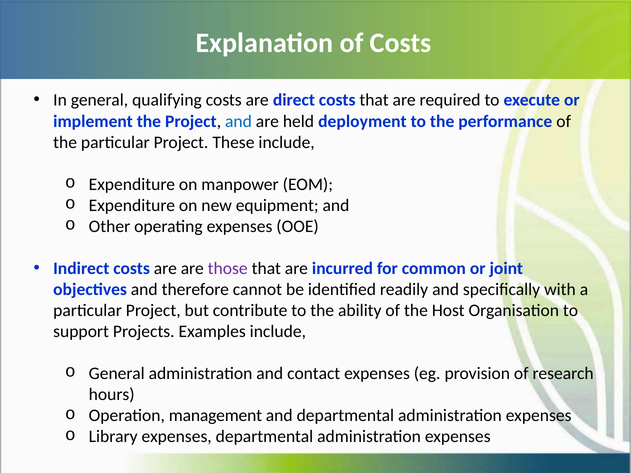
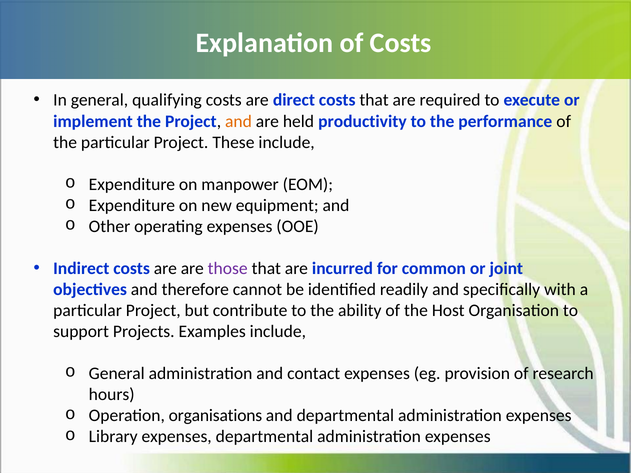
and at (238, 121) colour: blue -> orange
deployment: deployment -> productivity
management: management -> organisations
